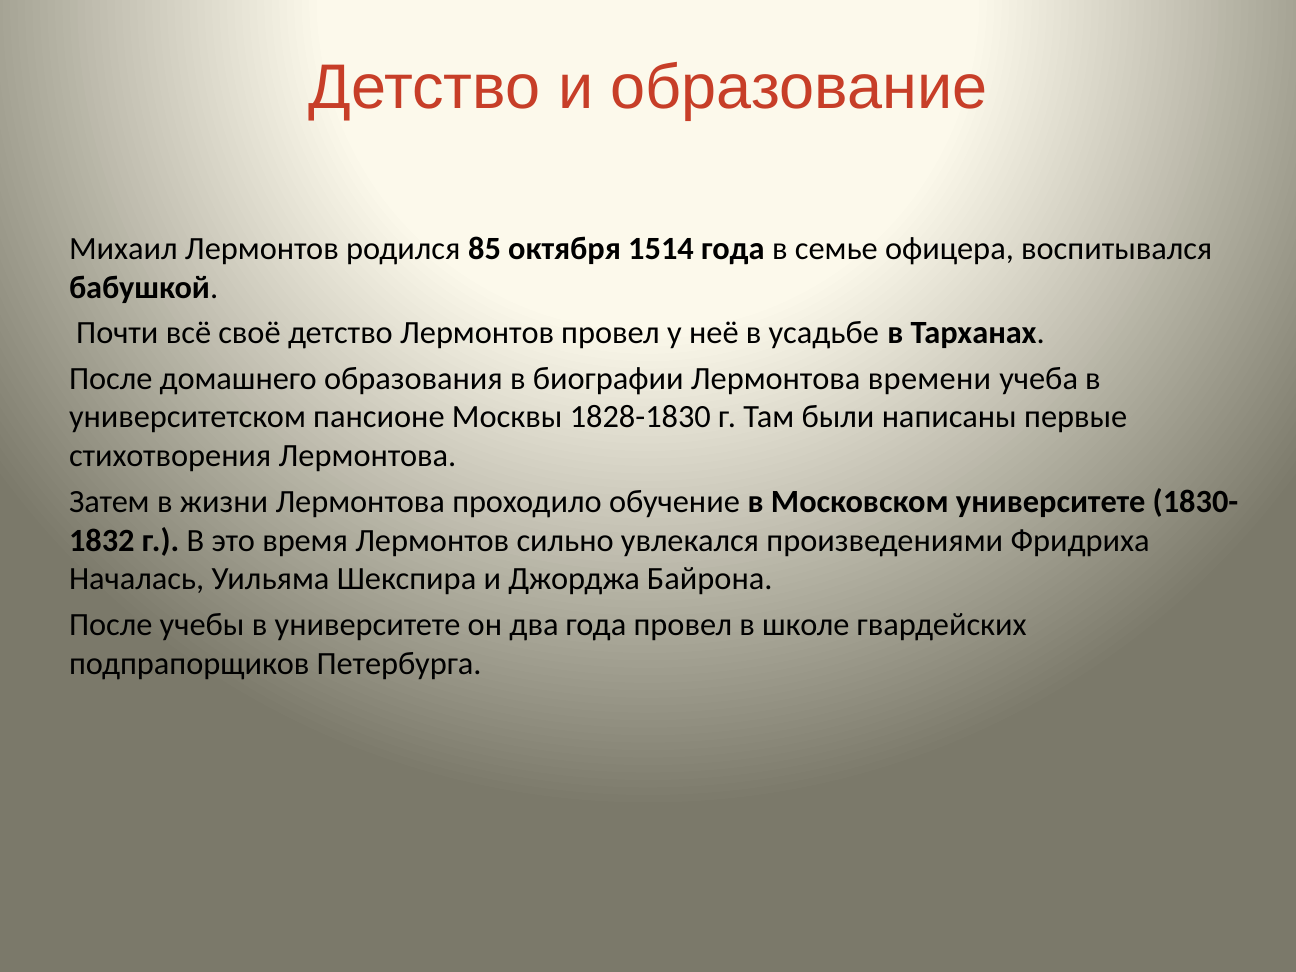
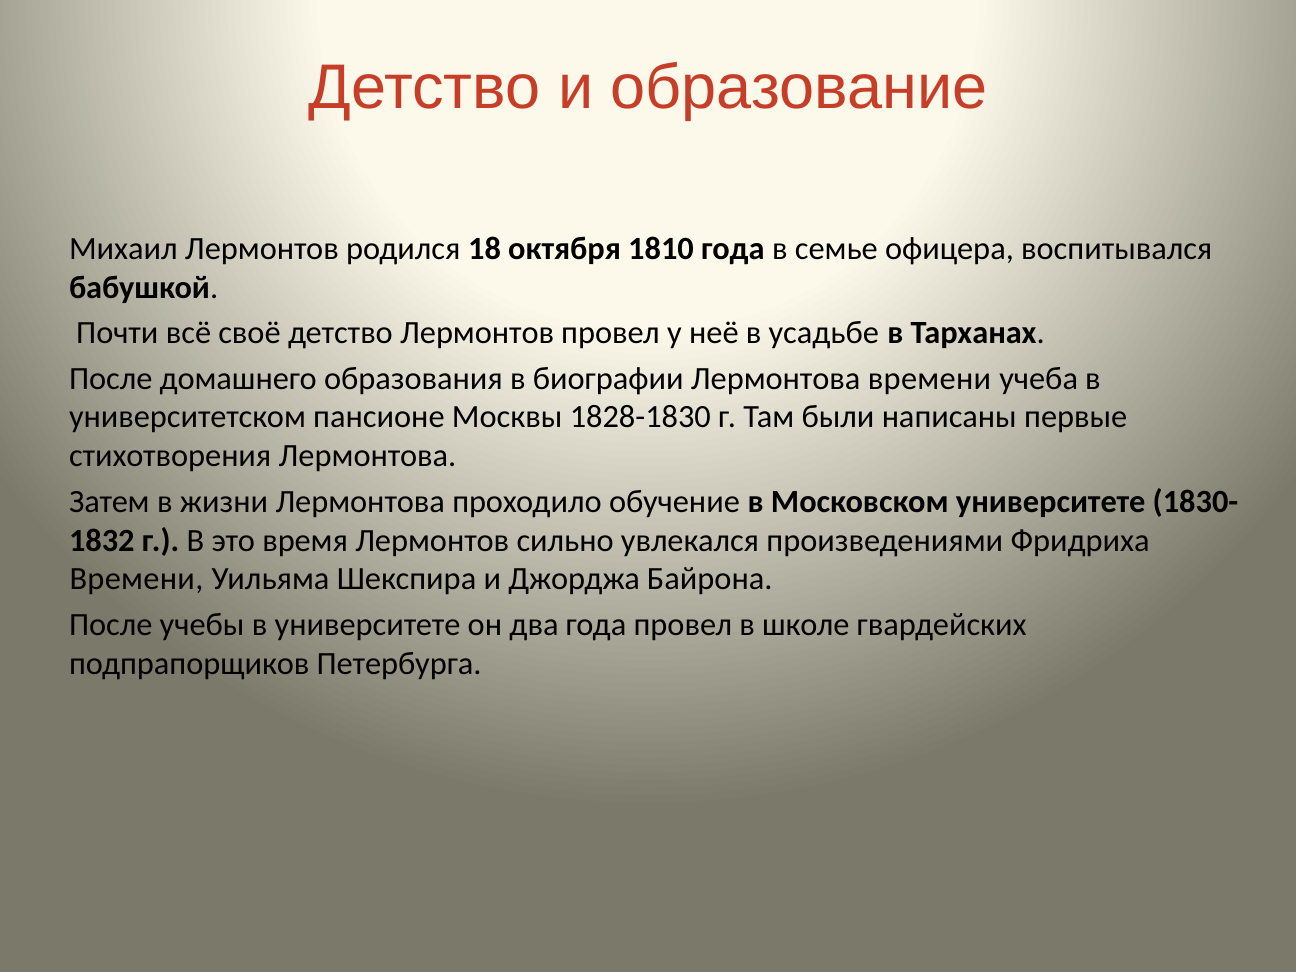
85: 85 -> 18
1514: 1514 -> 1810
Началась at (137, 579): Началась -> Времени
